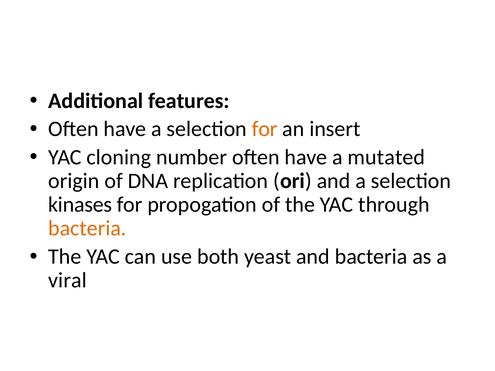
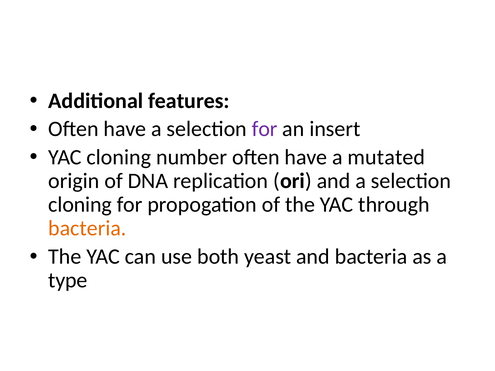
for at (265, 129) colour: orange -> purple
kinases at (80, 205): kinases -> cloning
viral: viral -> type
